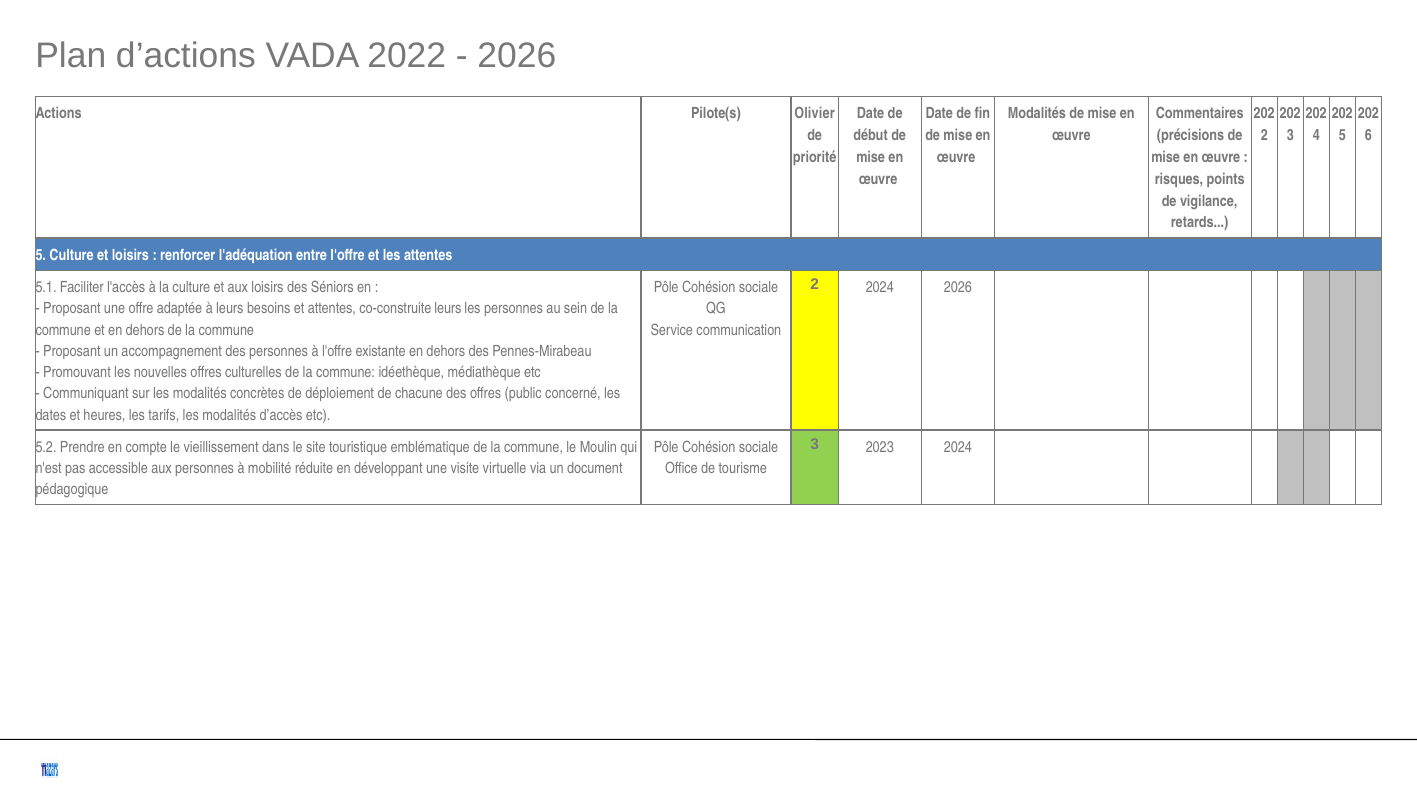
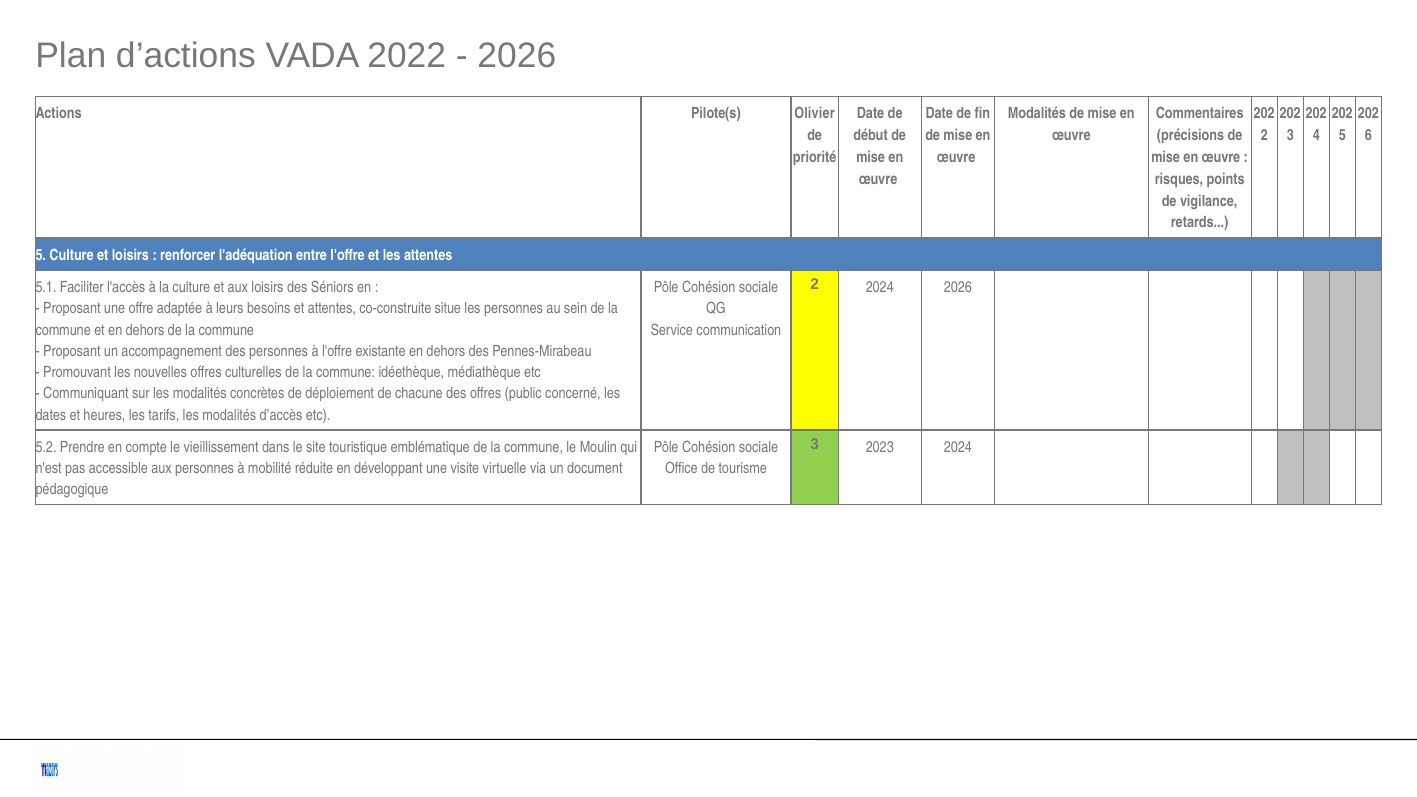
co-construite leurs: leurs -> situe
